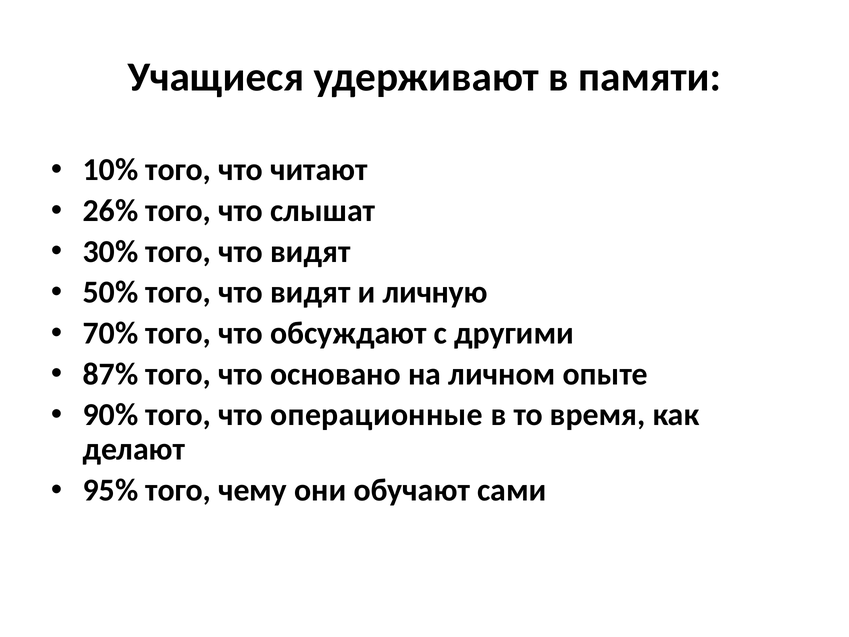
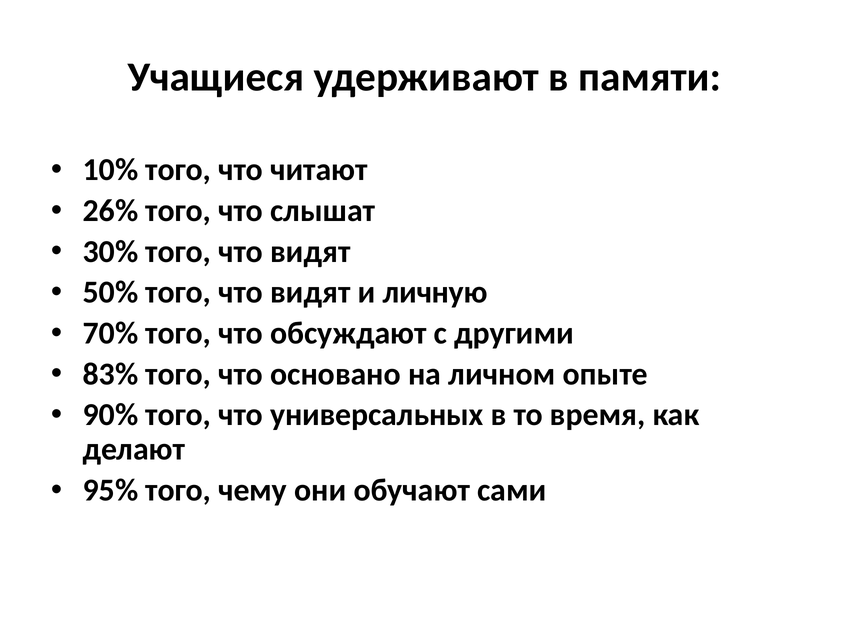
87%: 87% -> 83%
операционные: операционные -> универсальных
